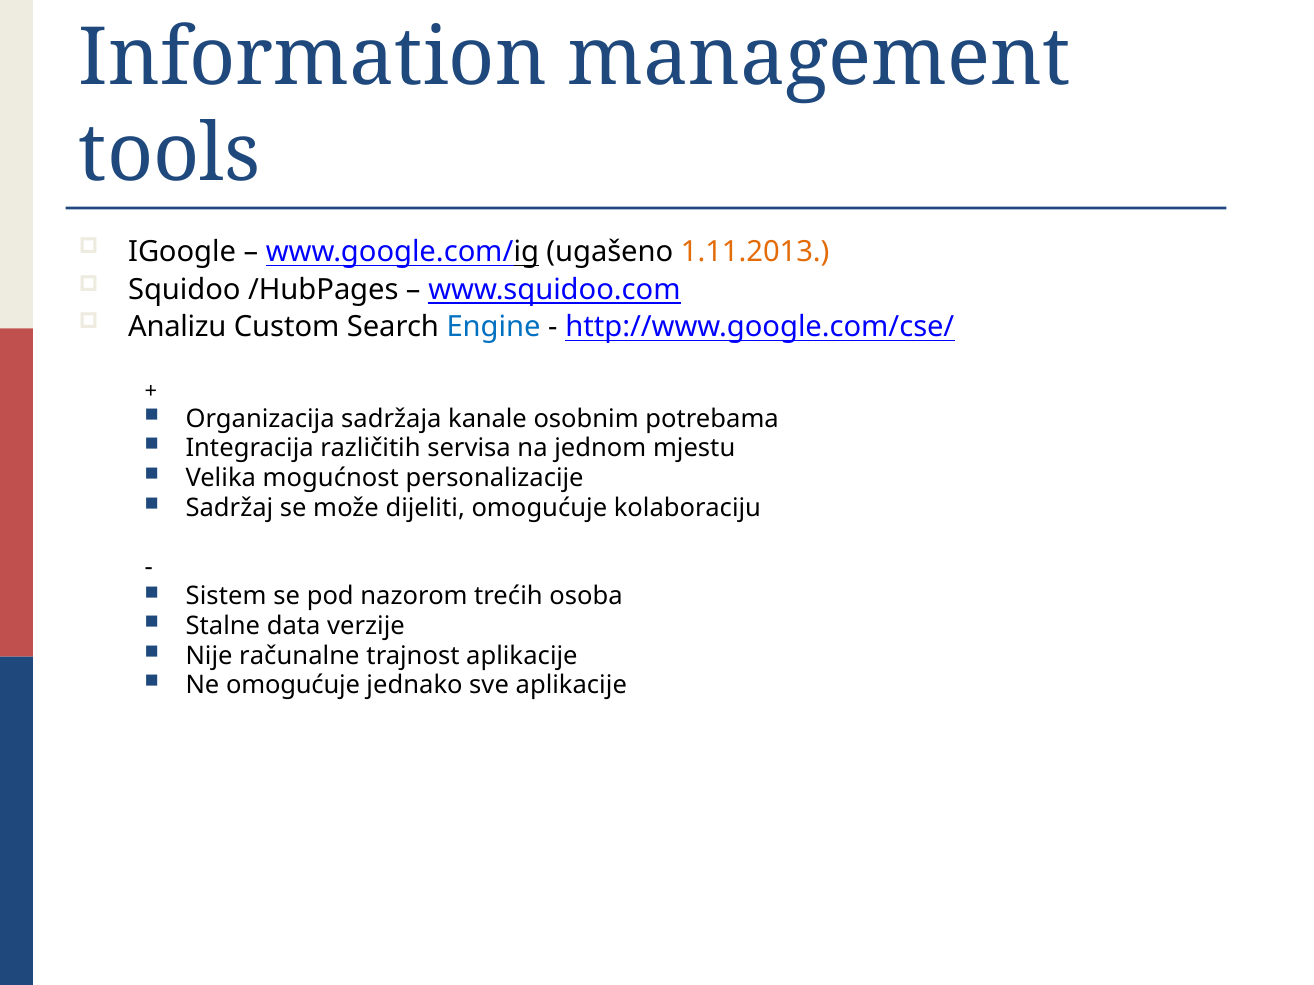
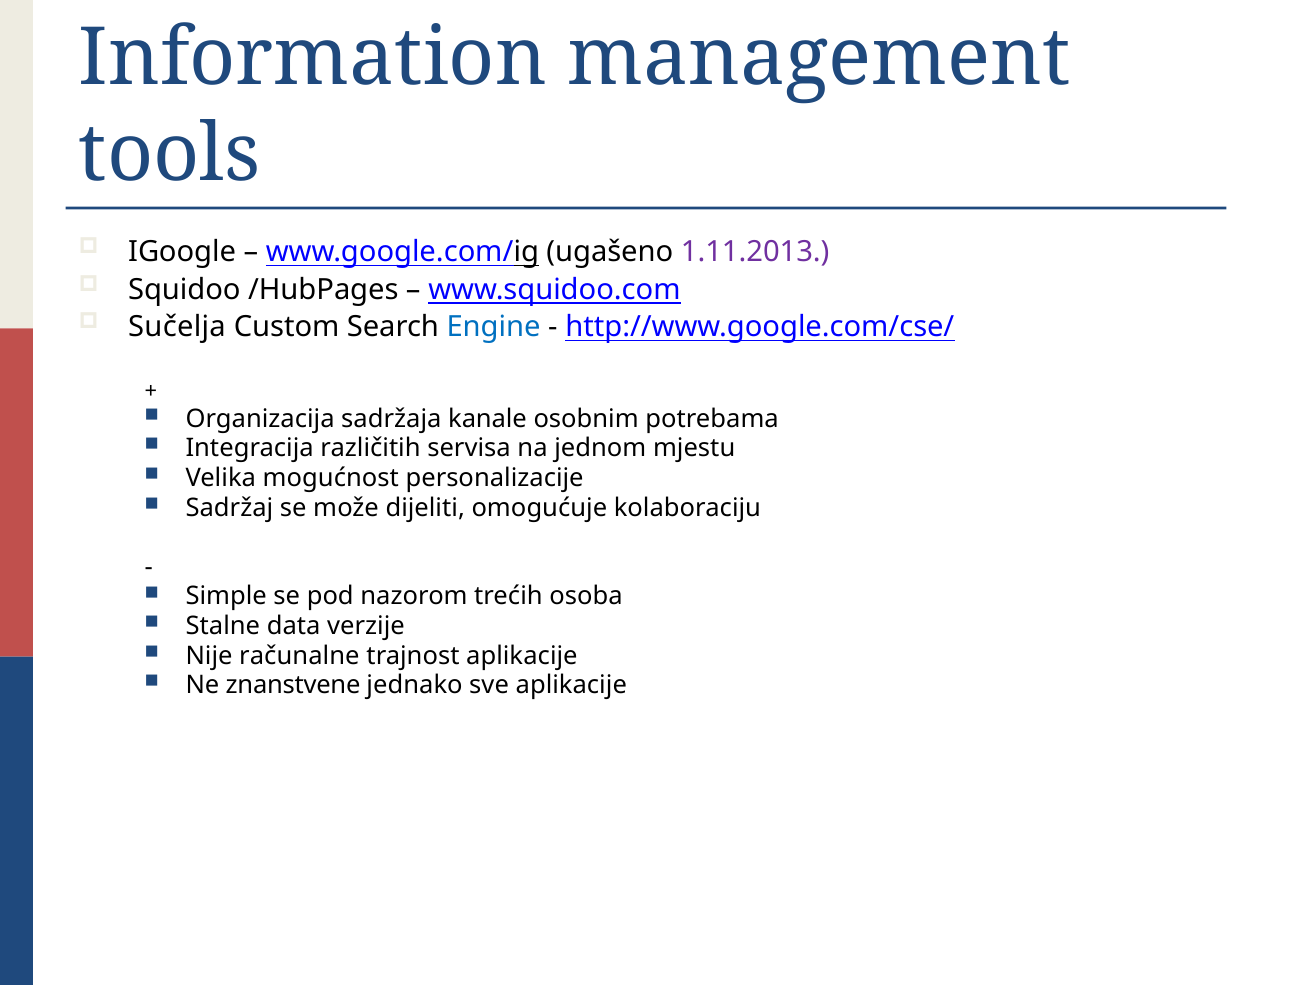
1.11.2013 colour: orange -> purple
Analizu: Analizu -> Sučelja
Sistem: Sistem -> Simple
Ne omogućuje: omogućuje -> znanstvene
